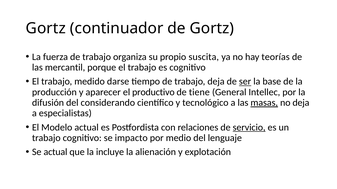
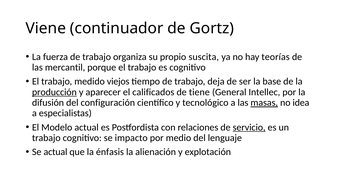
Gortz at (46, 28): Gortz -> Viene
darse: darse -> viejos
ser underline: present -> none
producción underline: none -> present
productivo: productivo -> calificados
considerando: considerando -> configuración
no deja: deja -> idea
incluye: incluye -> énfasis
